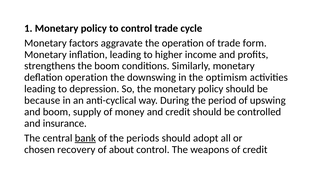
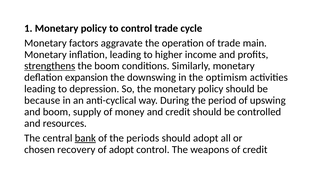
form: form -> main
strengthens underline: none -> present
deflation operation: operation -> expansion
insurance: insurance -> resources
of about: about -> adopt
